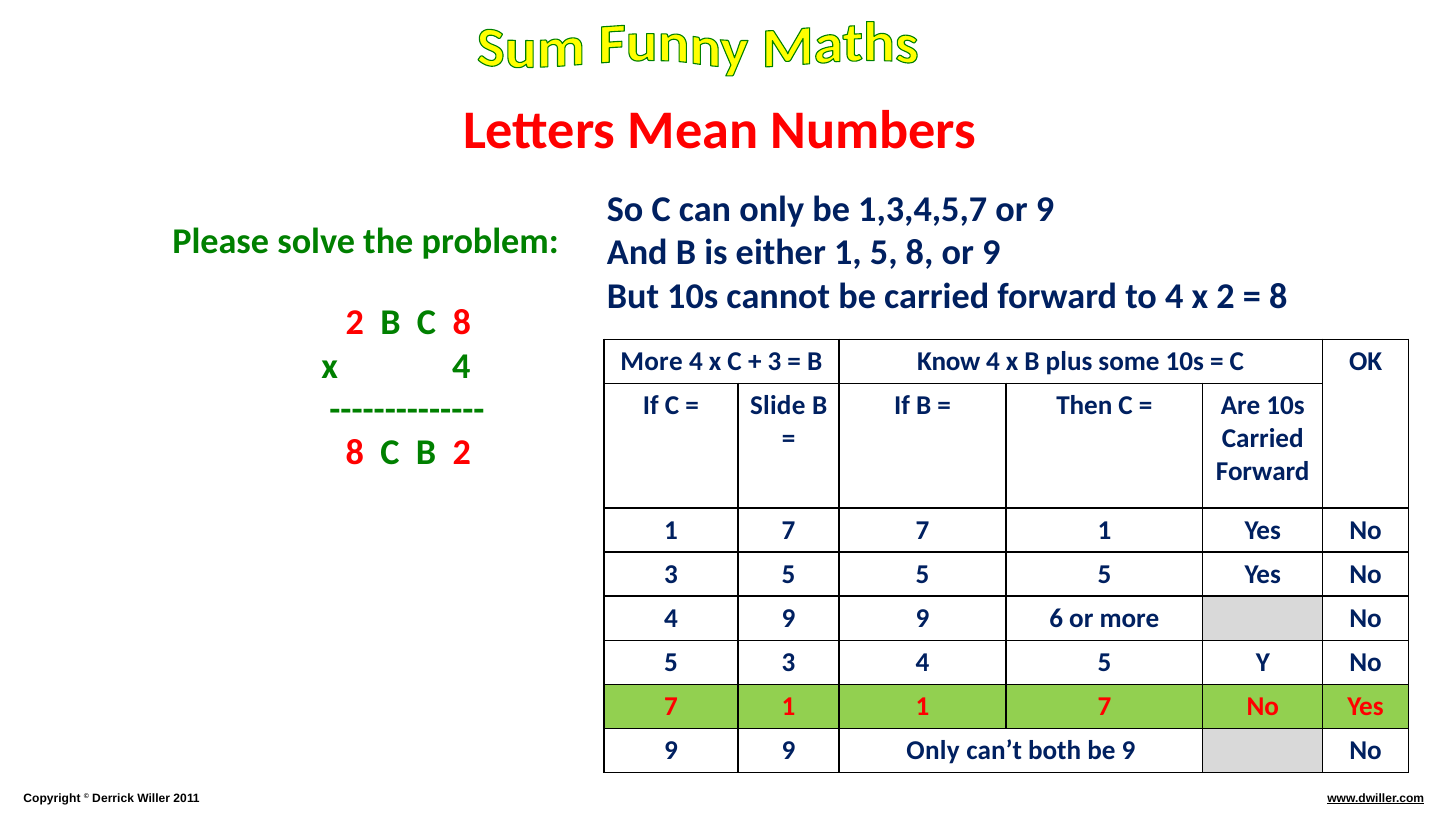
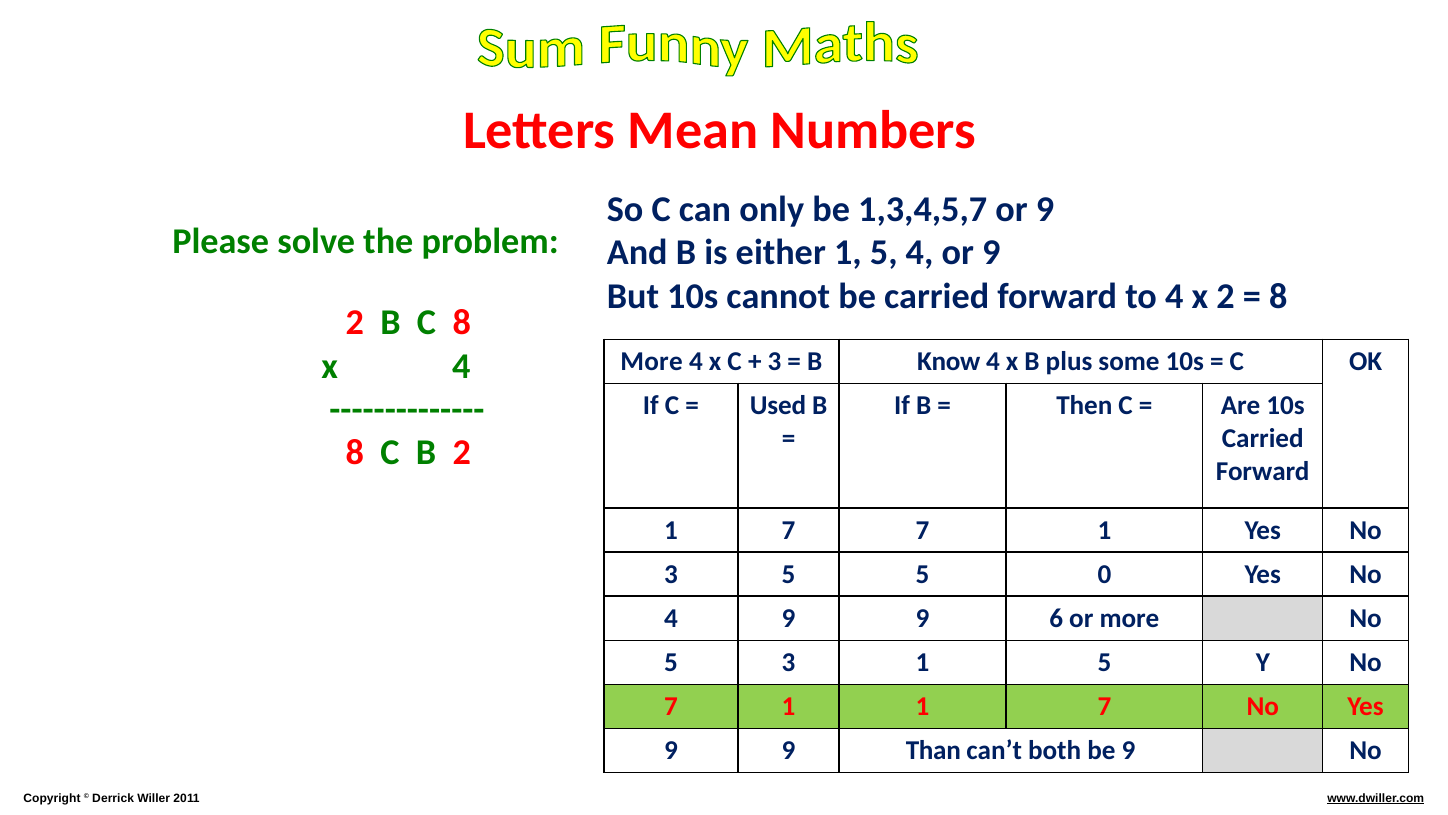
5 8: 8 -> 4
Slide: Slide -> Used
5 5 5: 5 -> 0
3 4: 4 -> 1
9 Only: Only -> Than
